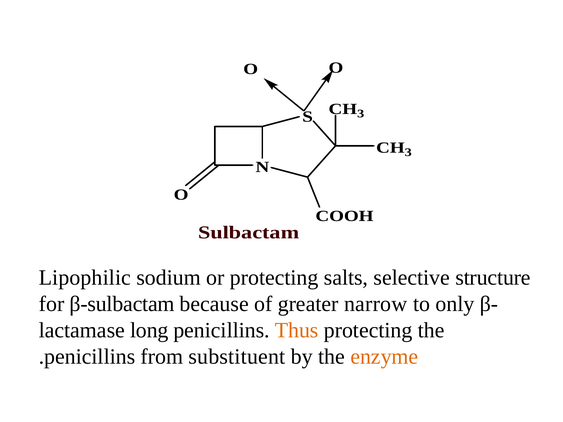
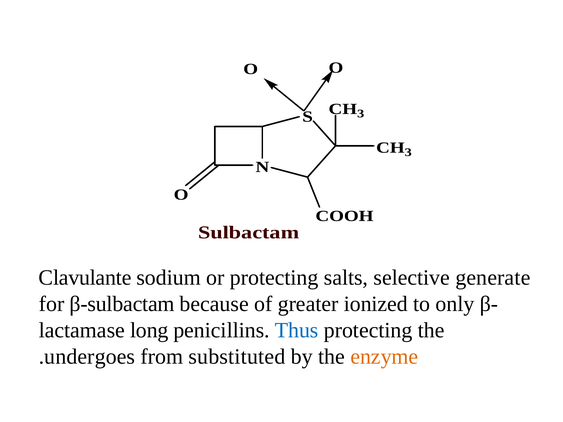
Lipophilic: Lipophilic -> Clavulante
structure: structure -> generate
narrow: narrow -> ionized
Thus colour: orange -> blue
penicillins at (90, 357): penicillins -> undergoes
substituent: substituent -> substituted
